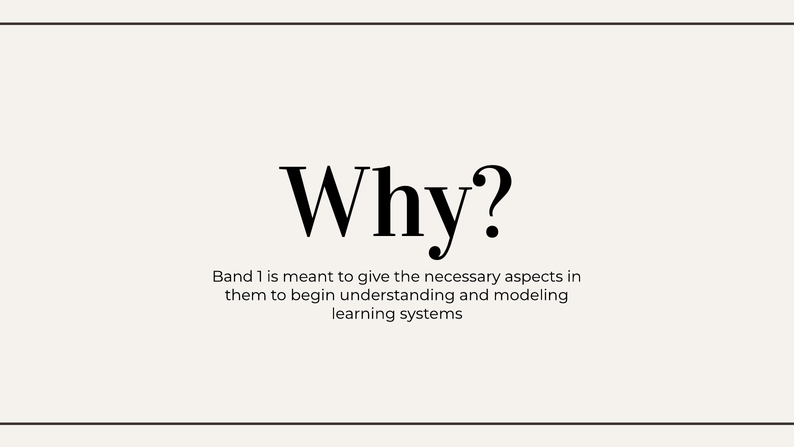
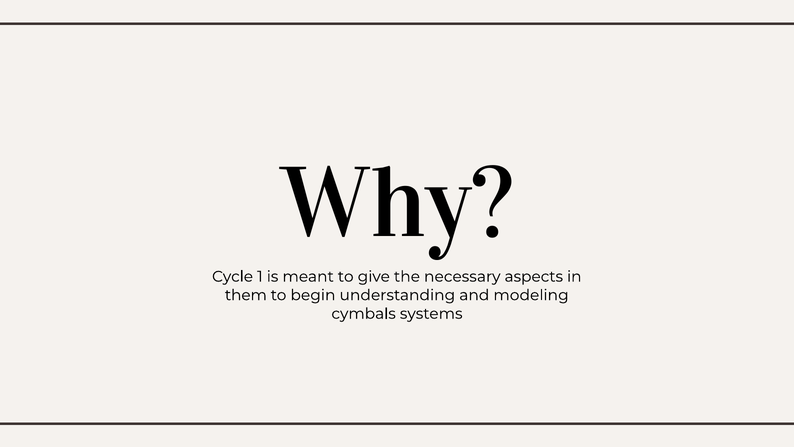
Band: Band -> Cycle
learning: learning -> cymbals
